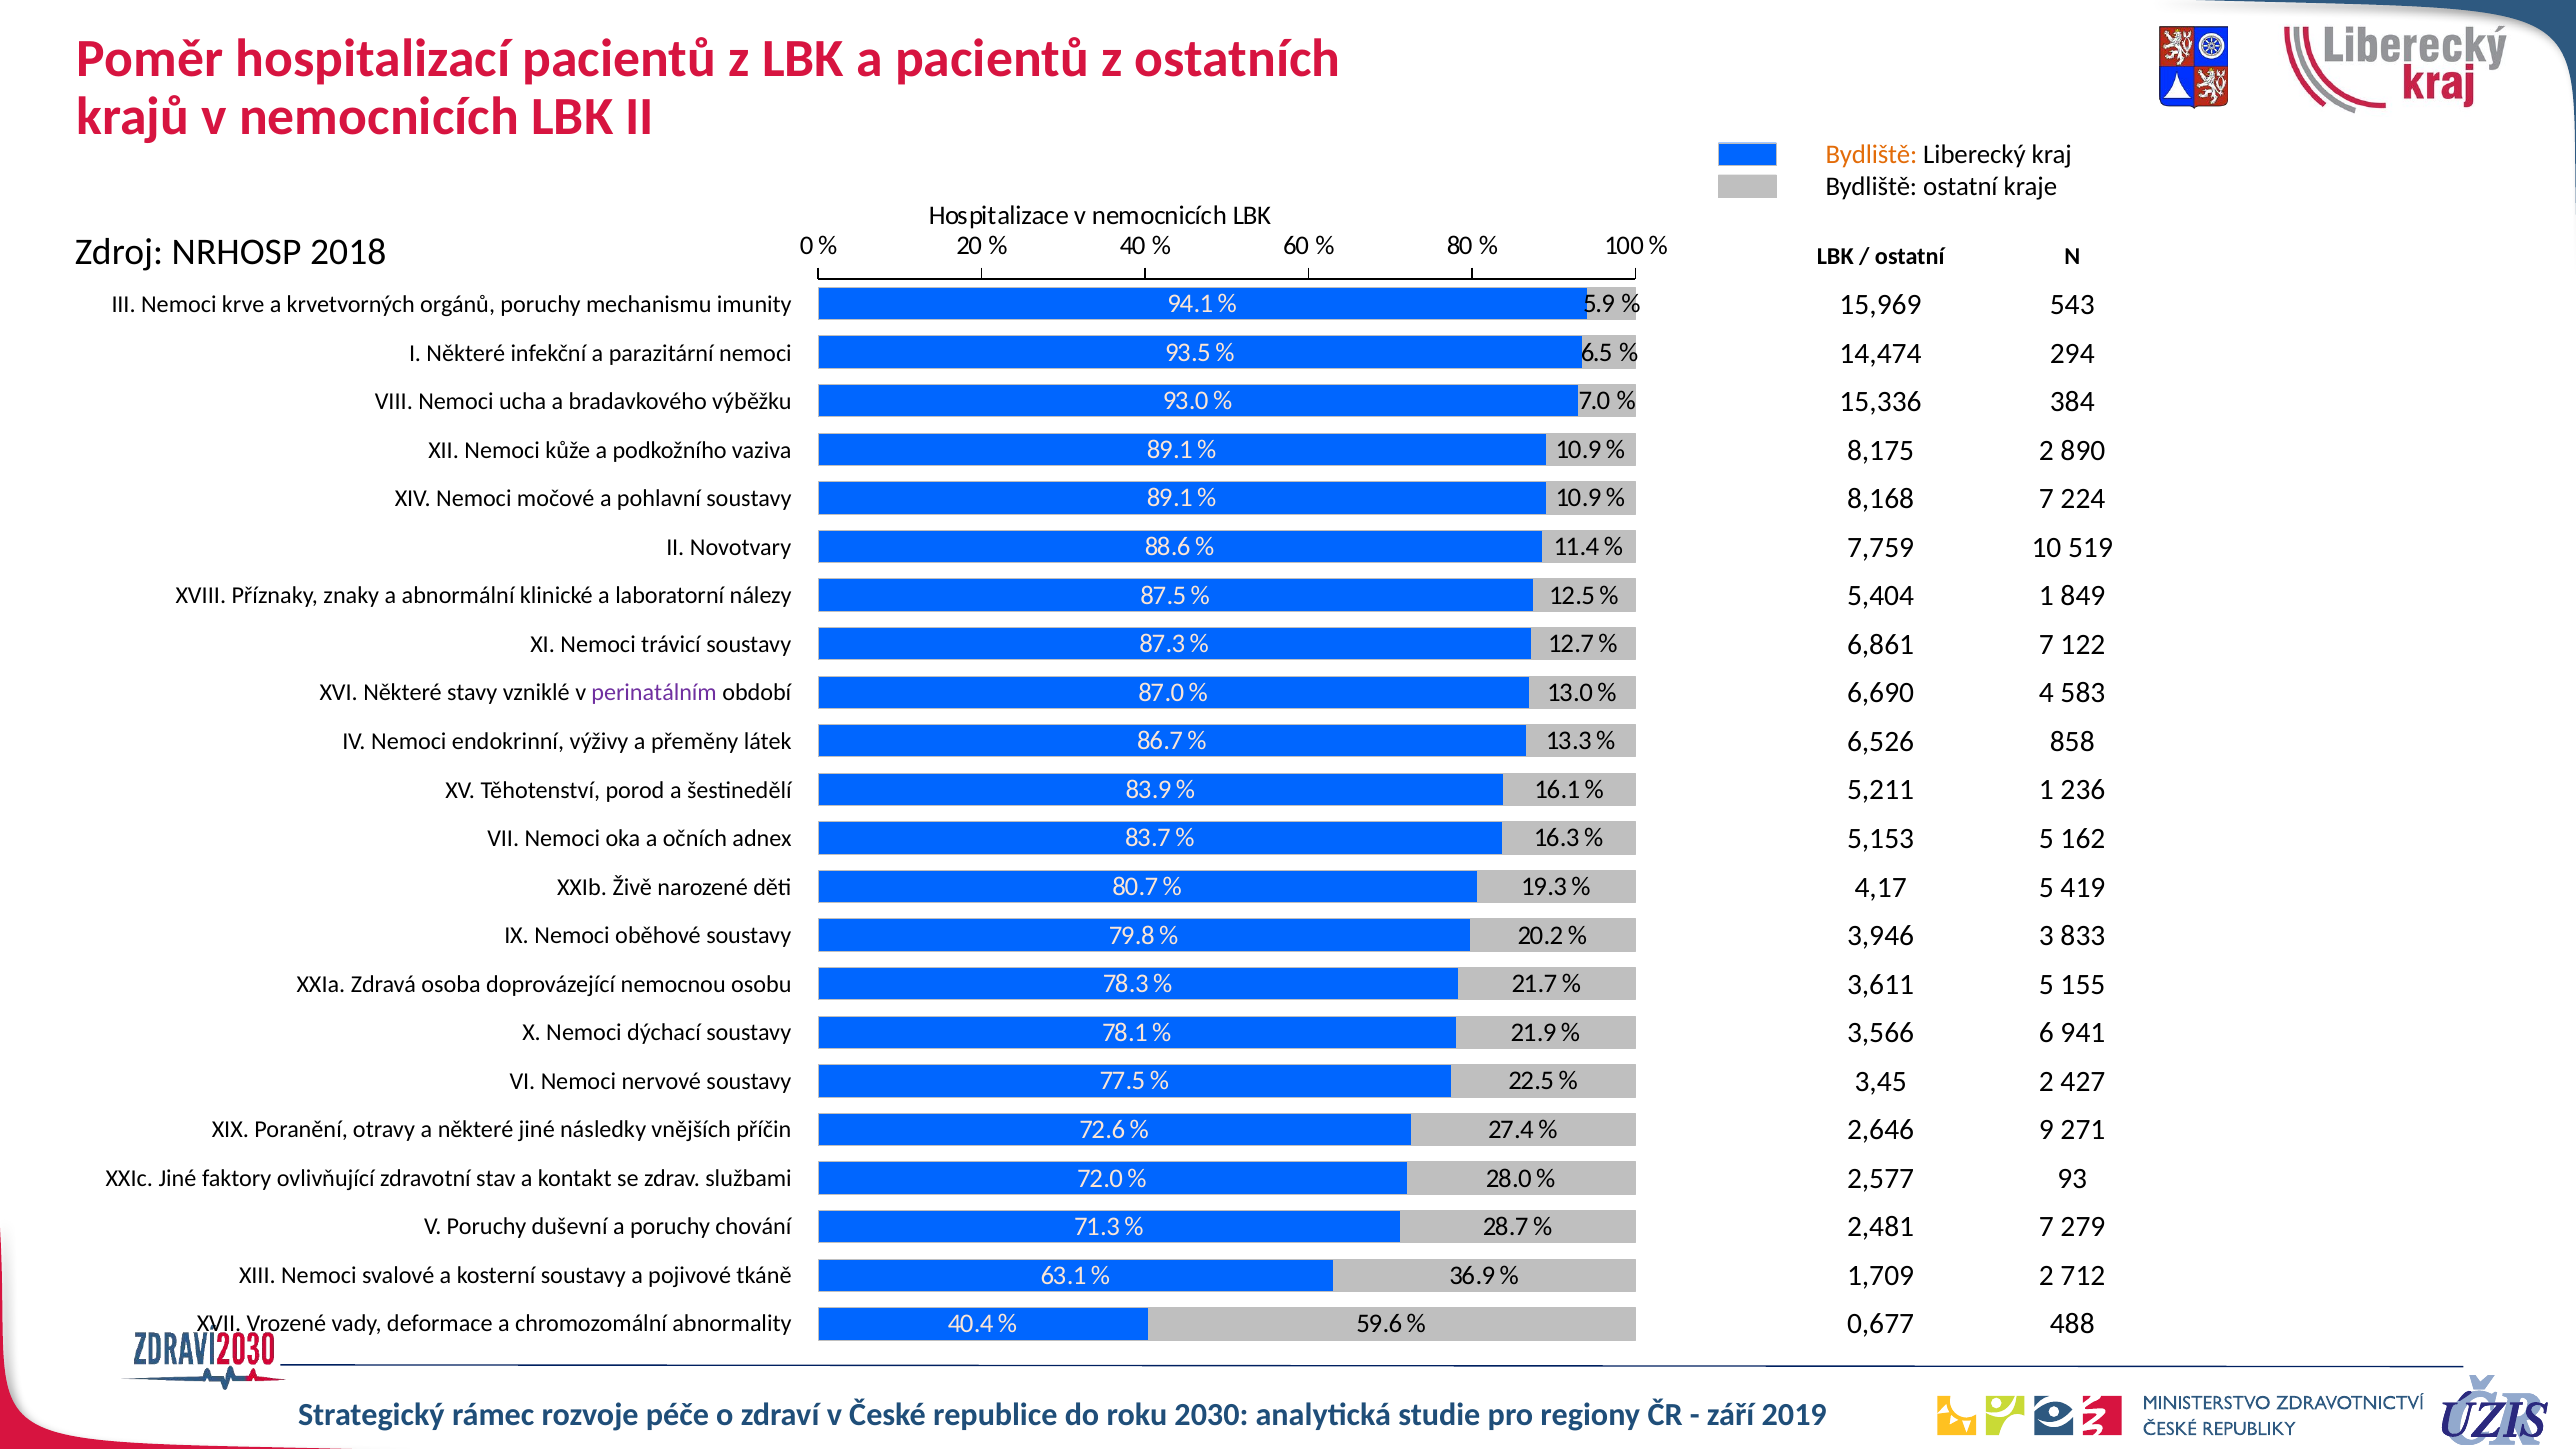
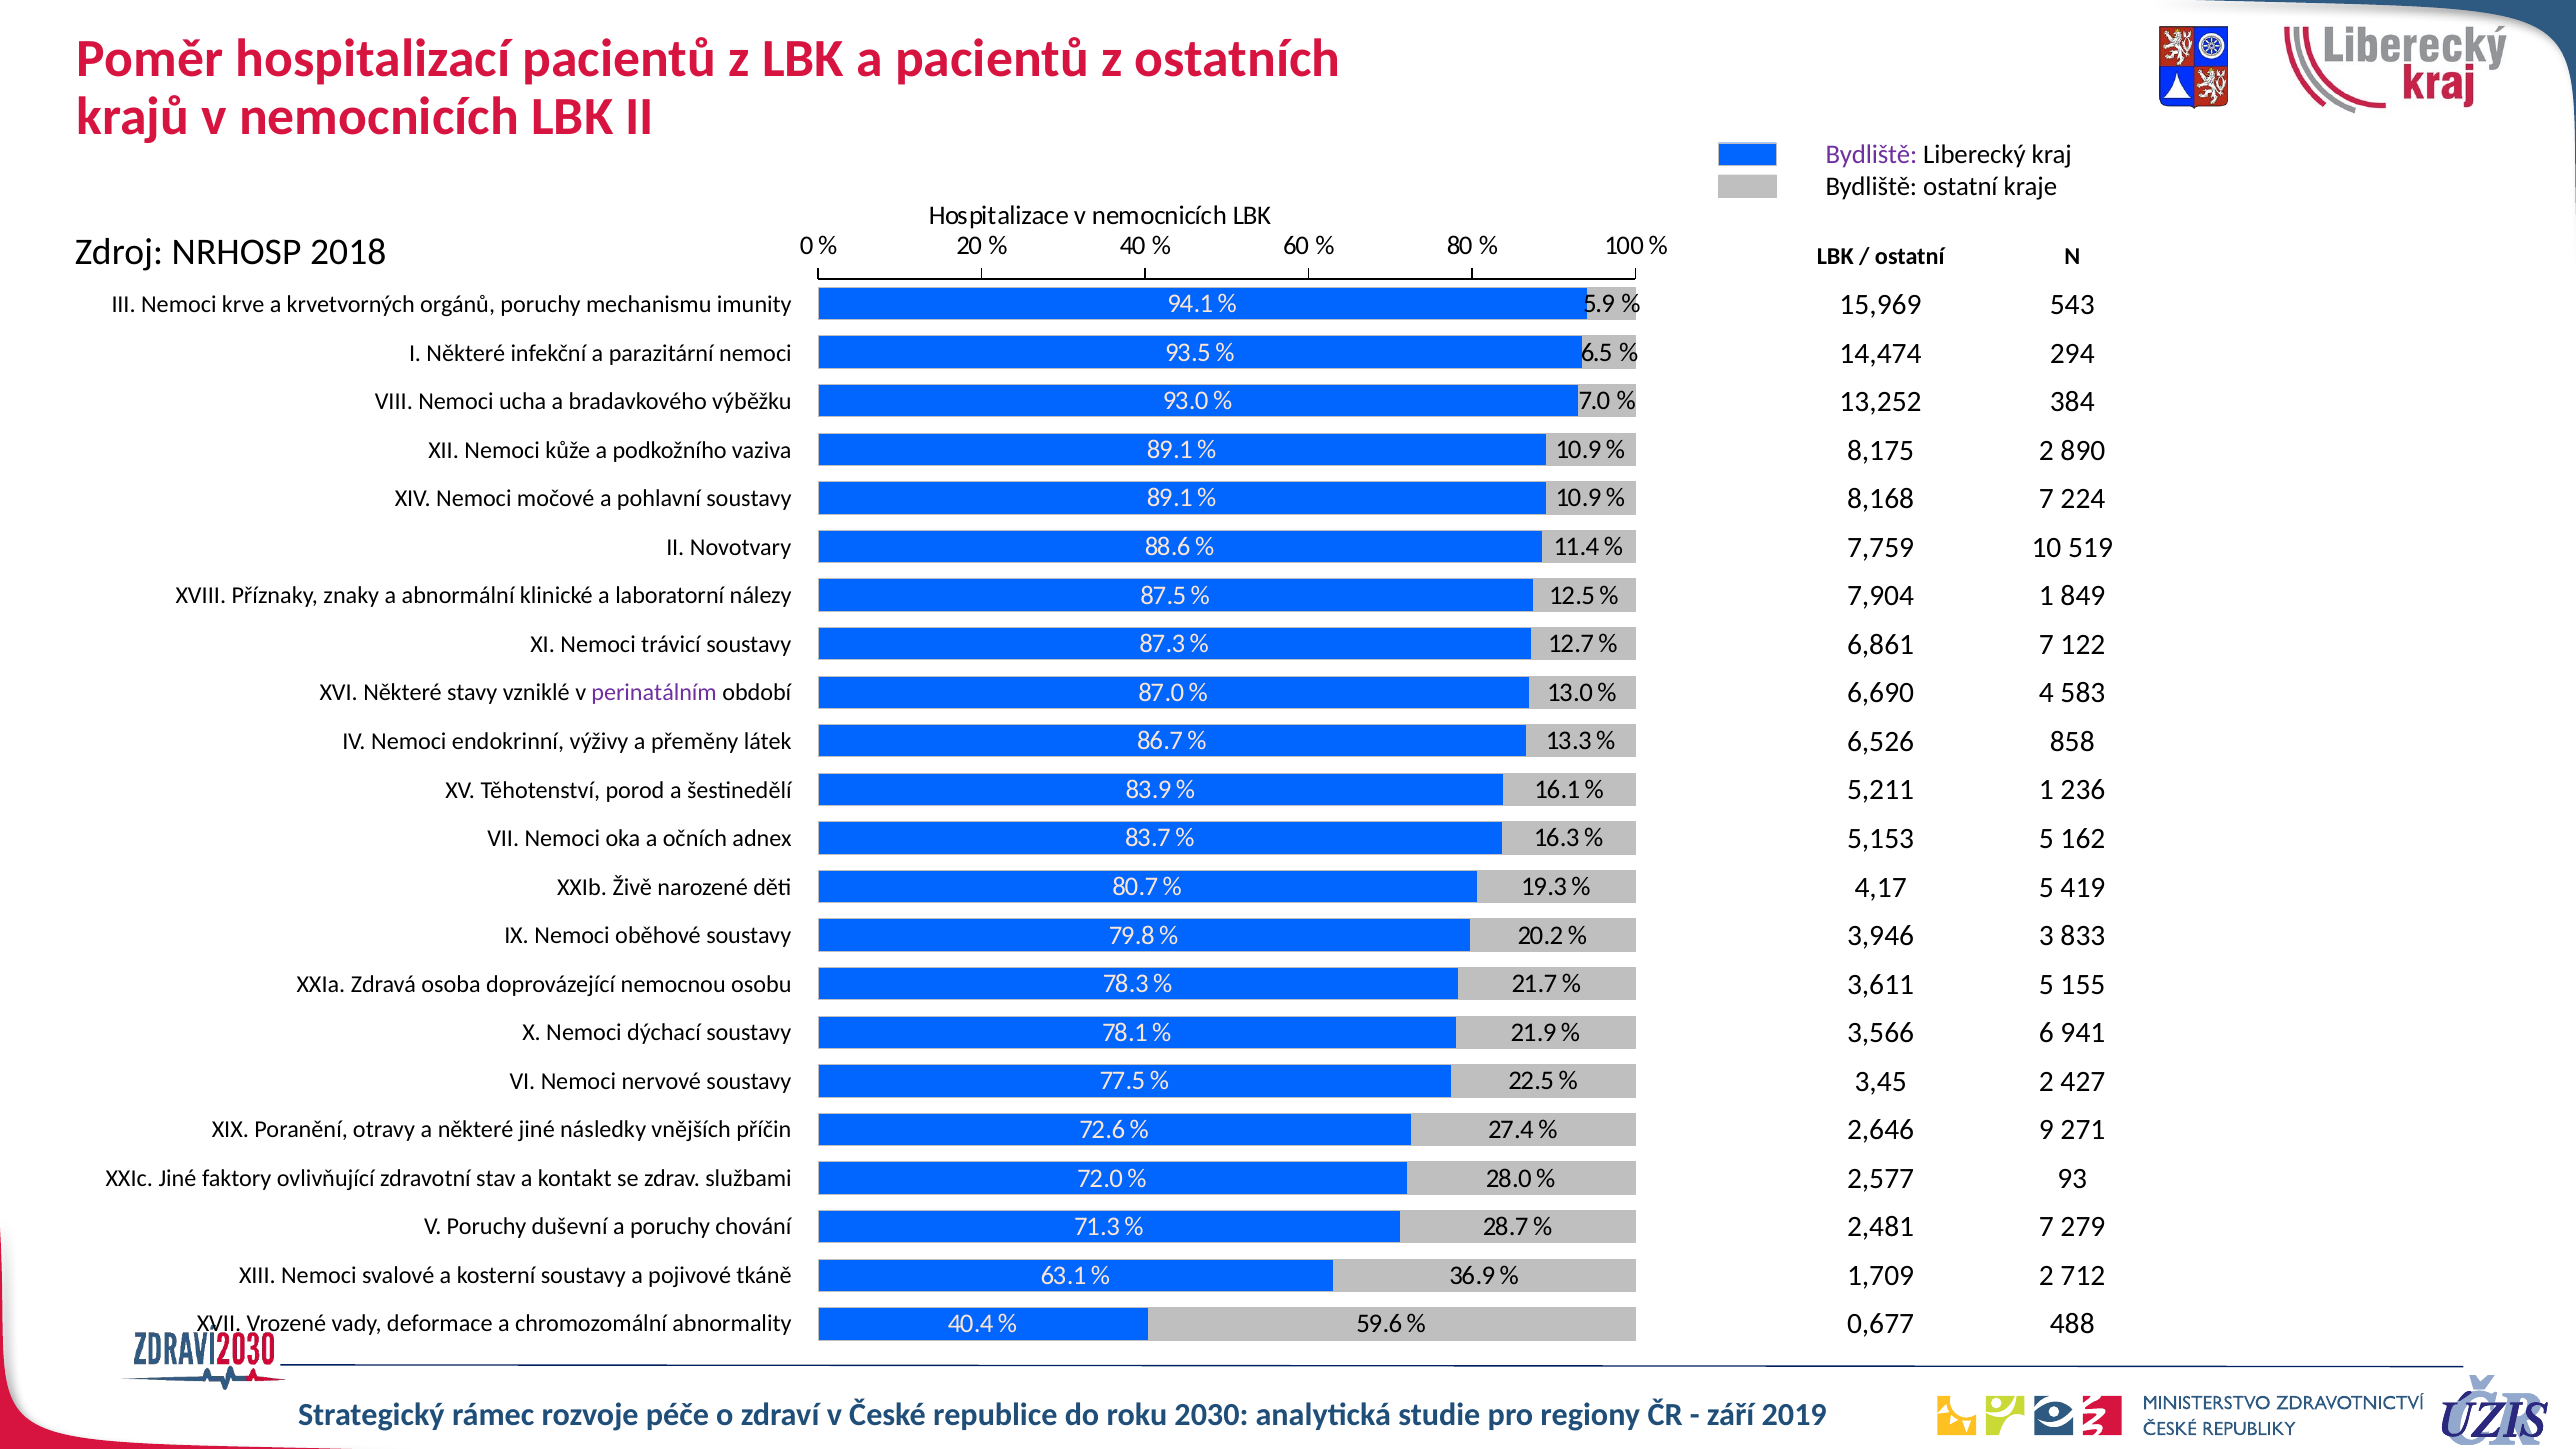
Bydliště at (1871, 155) colour: orange -> purple
15,336: 15,336 -> 13,252
5,404: 5,404 -> 7,904
